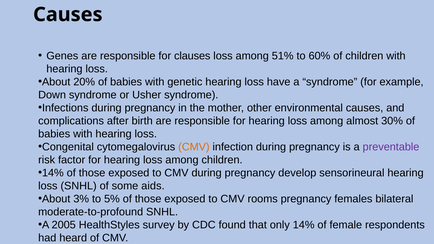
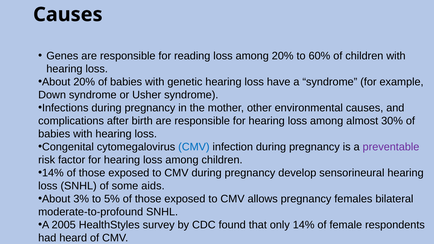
clauses: clauses -> reading
among 51%: 51% -> 20%
CMV at (194, 147) colour: orange -> blue
rooms: rooms -> allows
